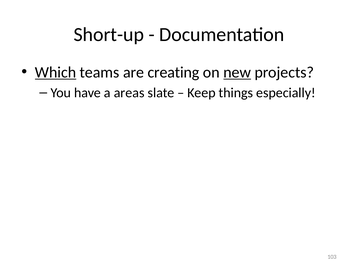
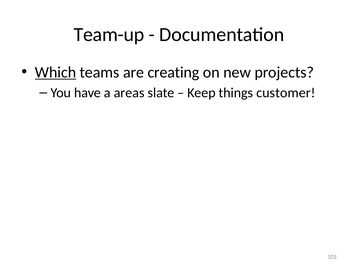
Short-up: Short-up -> Team-up
new underline: present -> none
especially: especially -> customer
